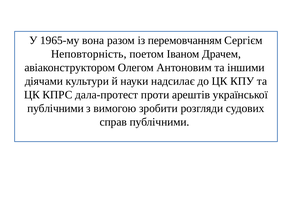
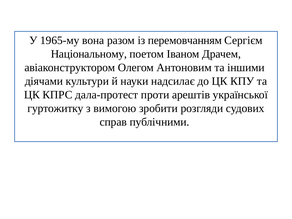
Неповторність: Неповторність -> Національному
публічними at (55, 108): публічними -> гуртожитку
